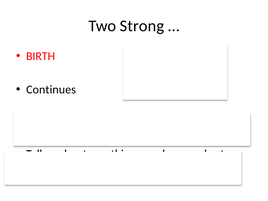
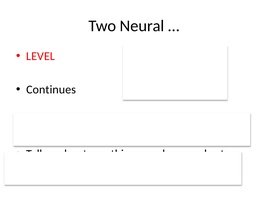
Strong: Strong -> Neural
BIRTH: BIRTH -> LEVEL
